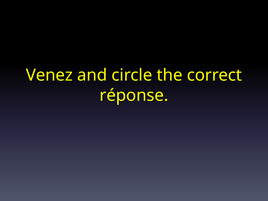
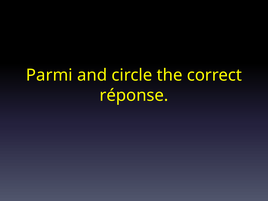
Venez: Venez -> Parmi
